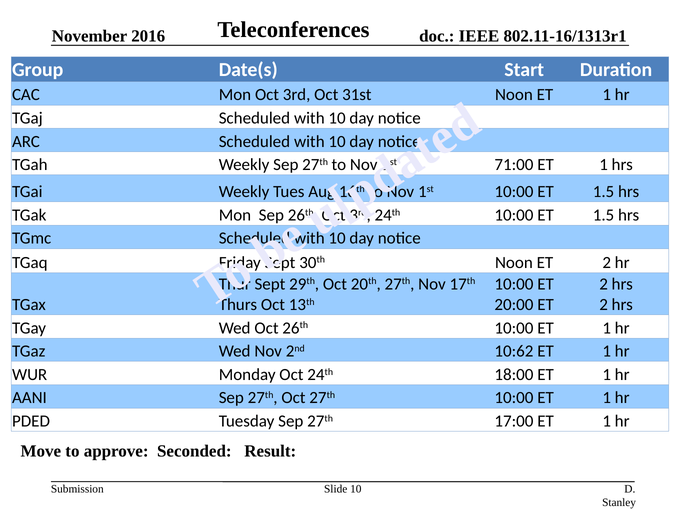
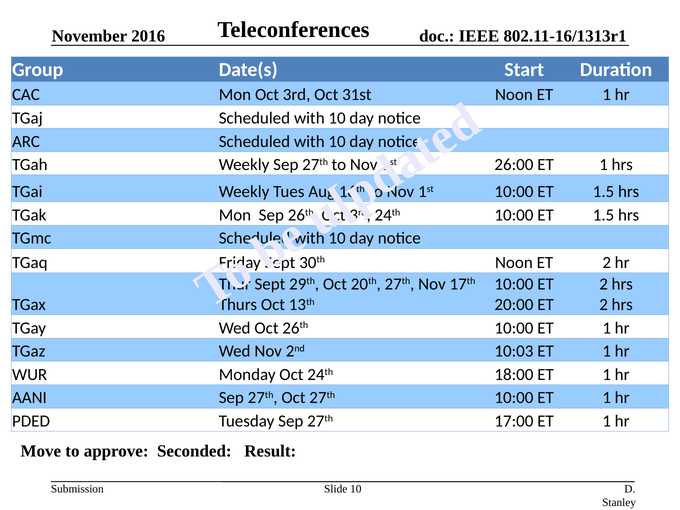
71:00: 71:00 -> 26:00
10:62: 10:62 -> 10:03
